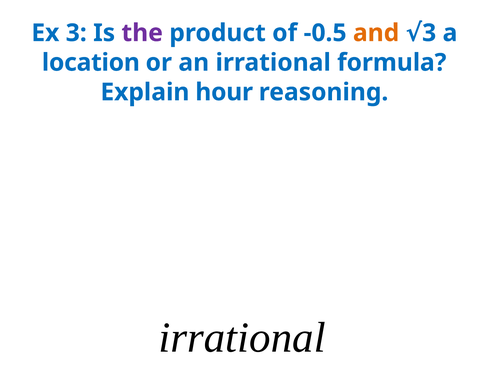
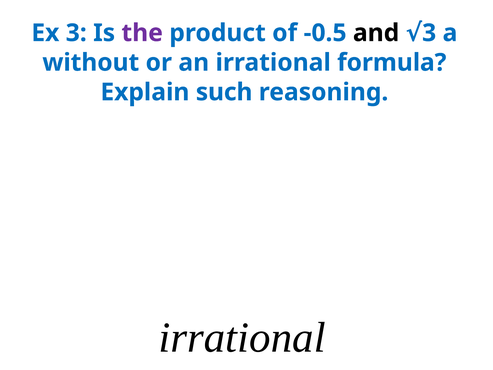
and colour: orange -> black
location: location -> without
hour: hour -> such
